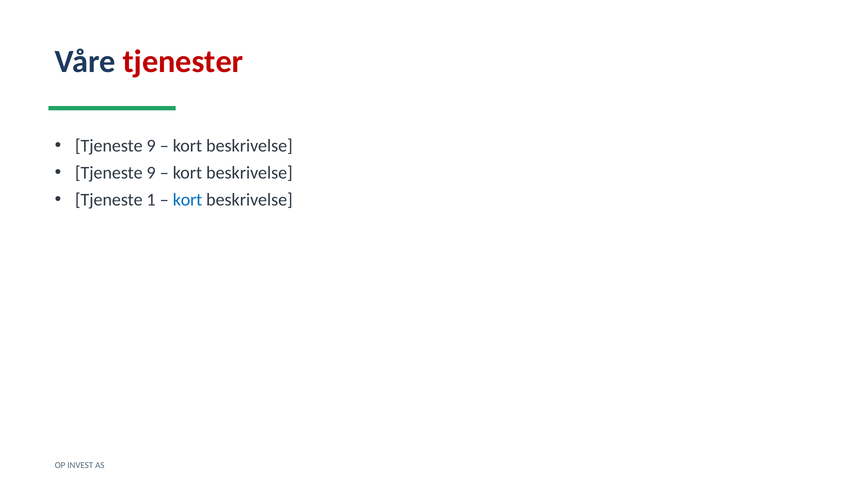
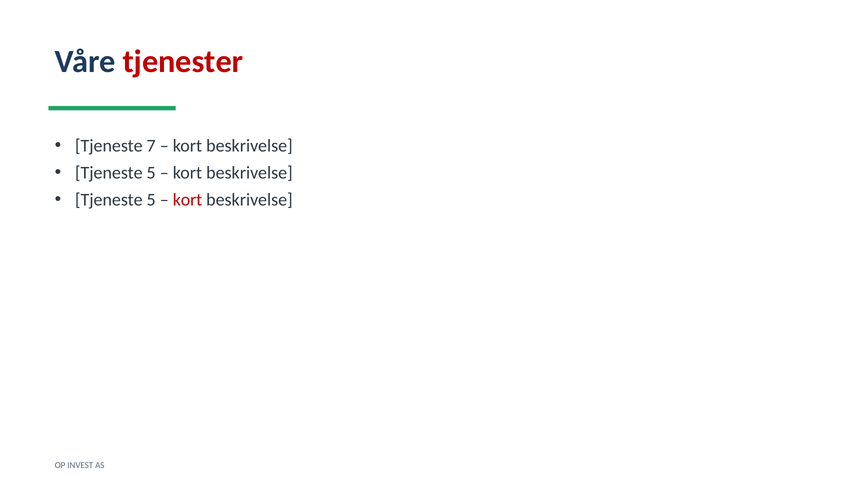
9 at (151, 146): 9 -> 7
9 at (151, 173): 9 -> 5
1 at (151, 200): 1 -> 5
kort at (188, 200) colour: blue -> red
